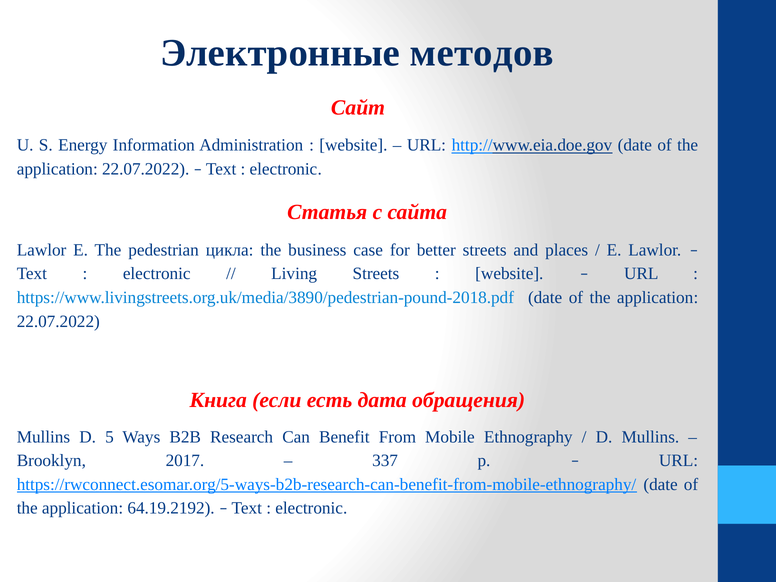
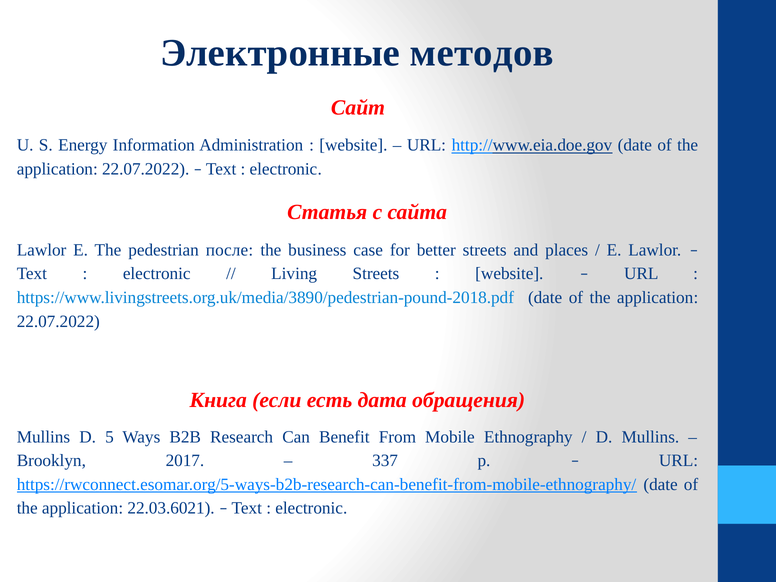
цикла: цикла -> после
64.19.2192: 64.19.2192 -> 22.03.6021
